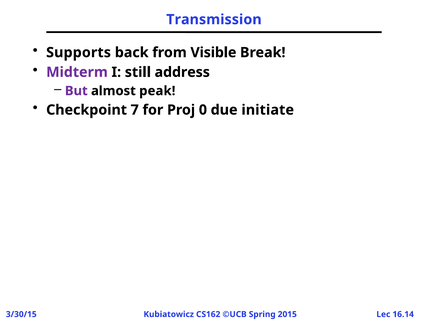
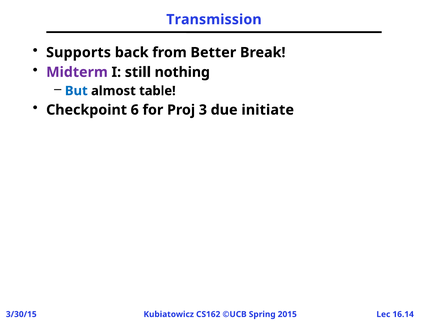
Visible: Visible -> Better
address: address -> nothing
But colour: purple -> blue
peak: peak -> table
7: 7 -> 6
0: 0 -> 3
